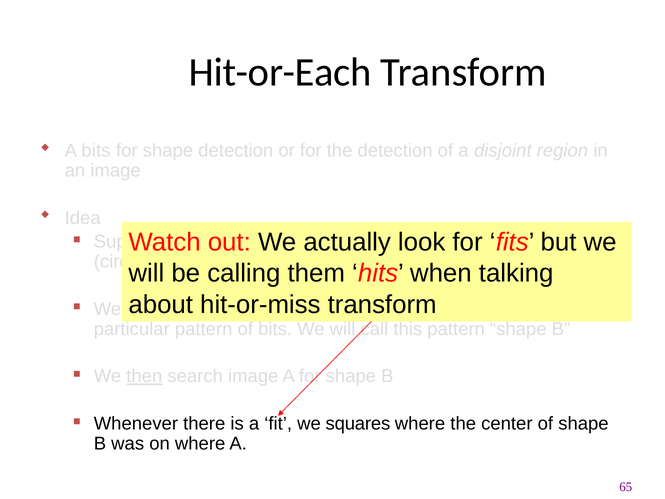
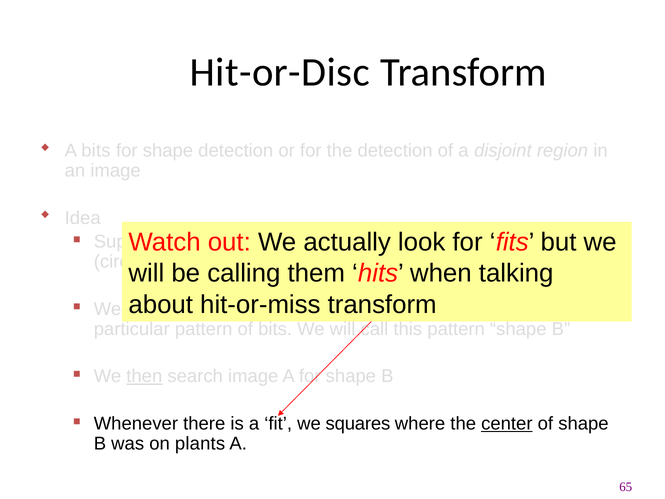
Hit-or-Each: Hit-or-Each -> Hit-or-Disc
center underline: none -> present
on where: where -> plants
